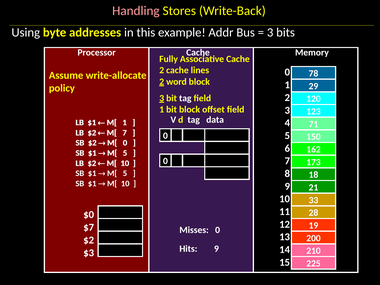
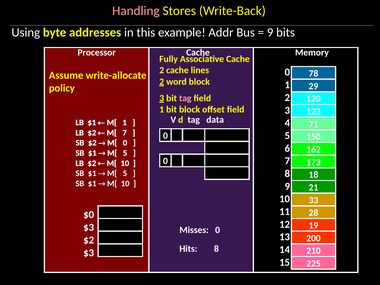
3 at (270, 32): 3 -> 9
tag at (185, 98) colour: white -> pink
$7 at (89, 227): $7 -> $3
Hits 9: 9 -> 8
